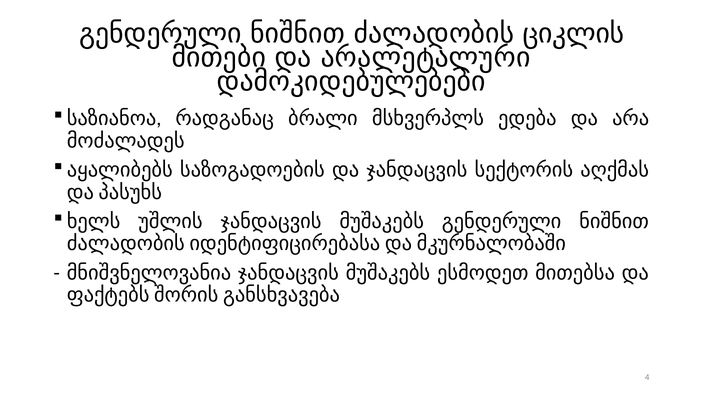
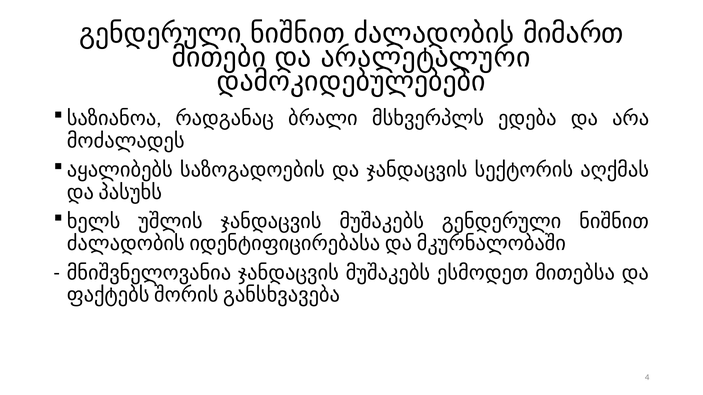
ციკლის: ციკლის -> მიმართ
